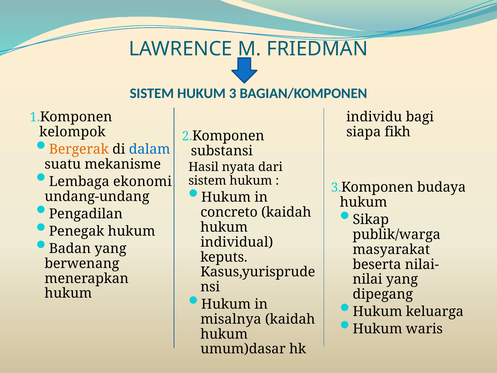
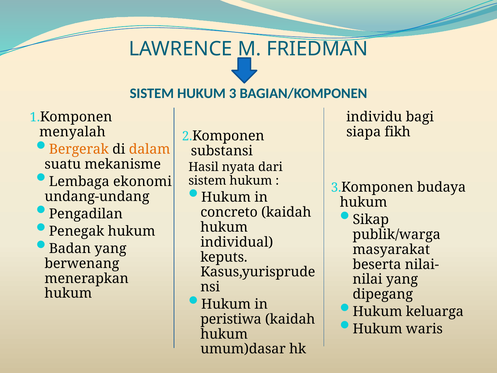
kelompok: kelompok -> menyalah
dalam colour: blue -> orange
misalnya: misalnya -> peristiwa
